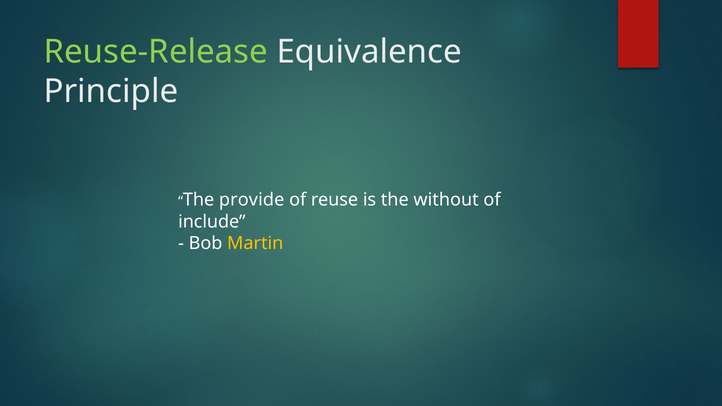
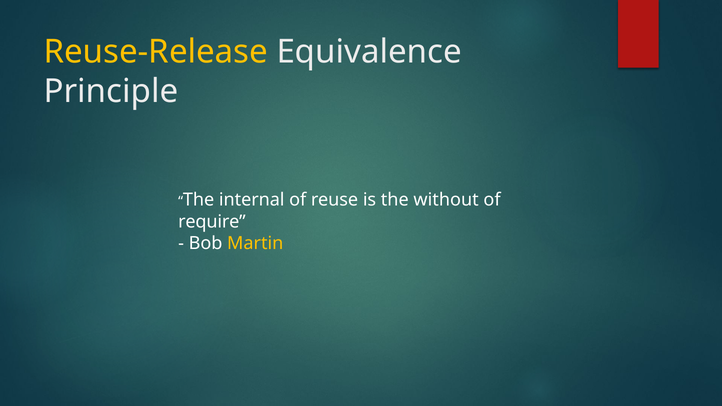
Reuse-Release colour: light green -> yellow
provide: provide -> internal
include: include -> require
